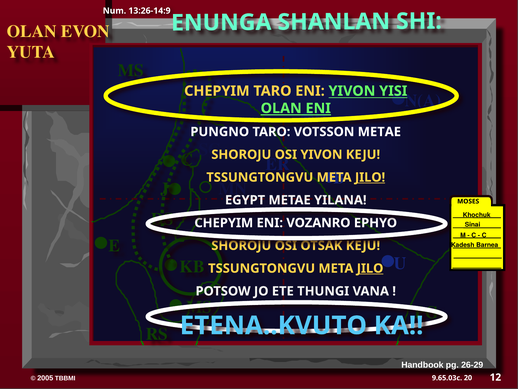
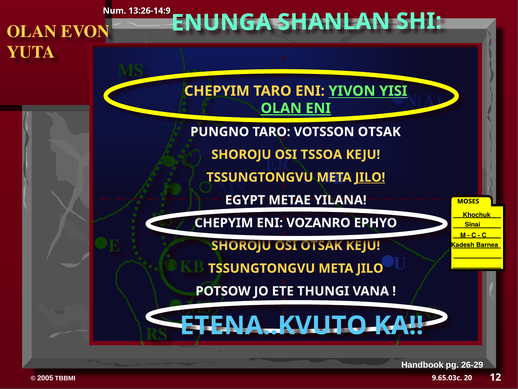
VOTSSON METAE: METAE -> OTSAK
OSI YIVON: YIVON -> TSSOA
JILO at (370, 268) underline: present -> none
